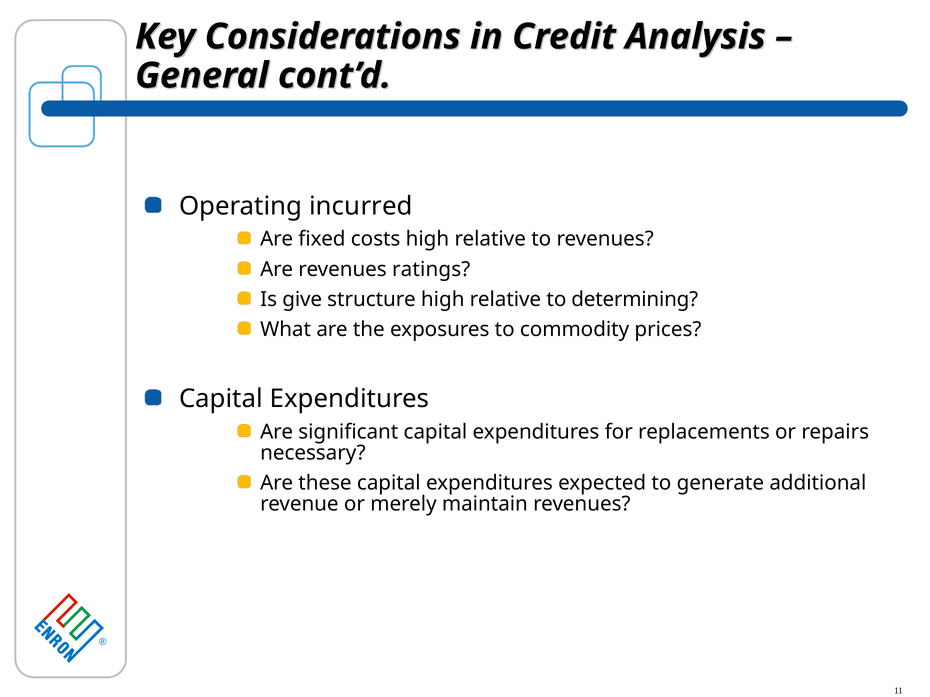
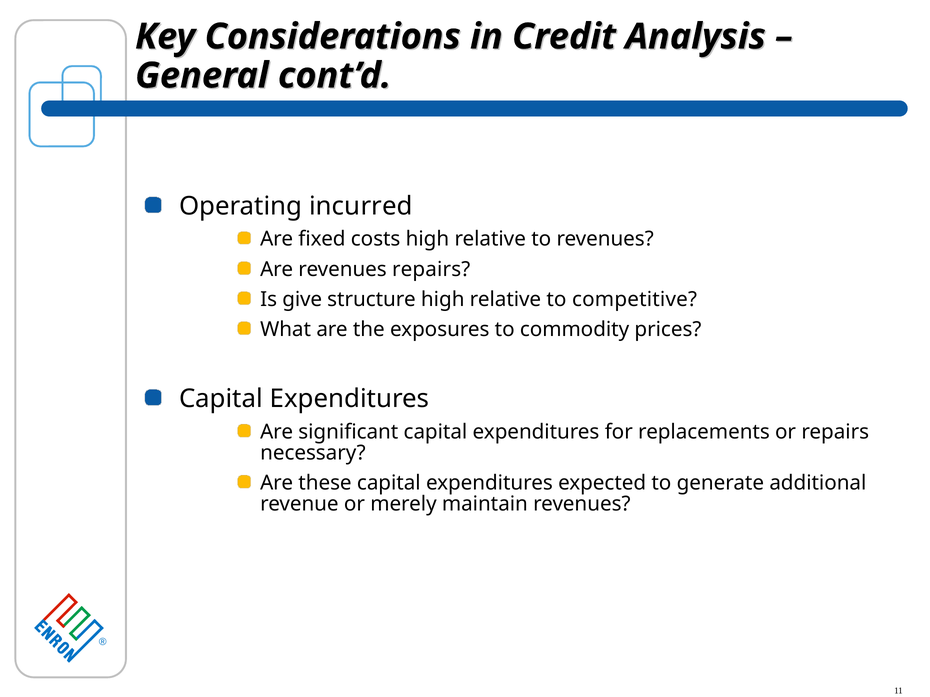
revenues ratings: ratings -> repairs
determining: determining -> competitive
